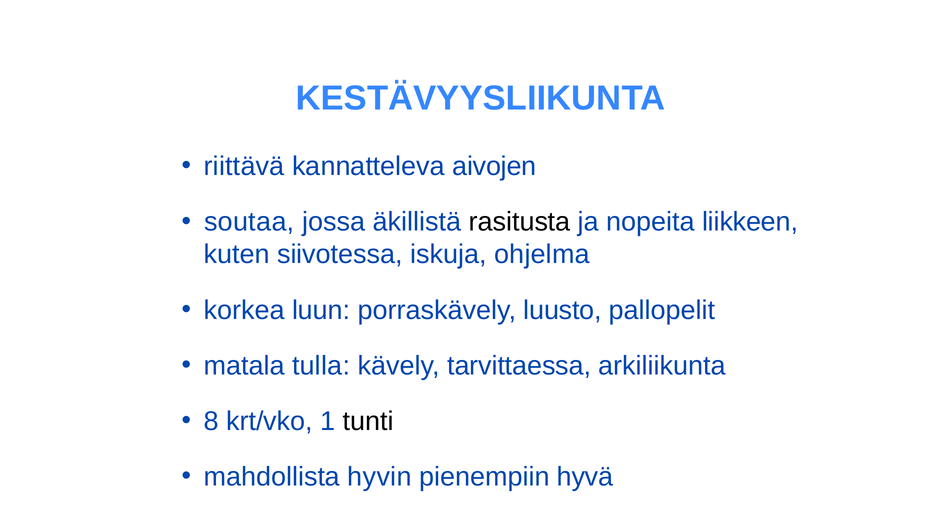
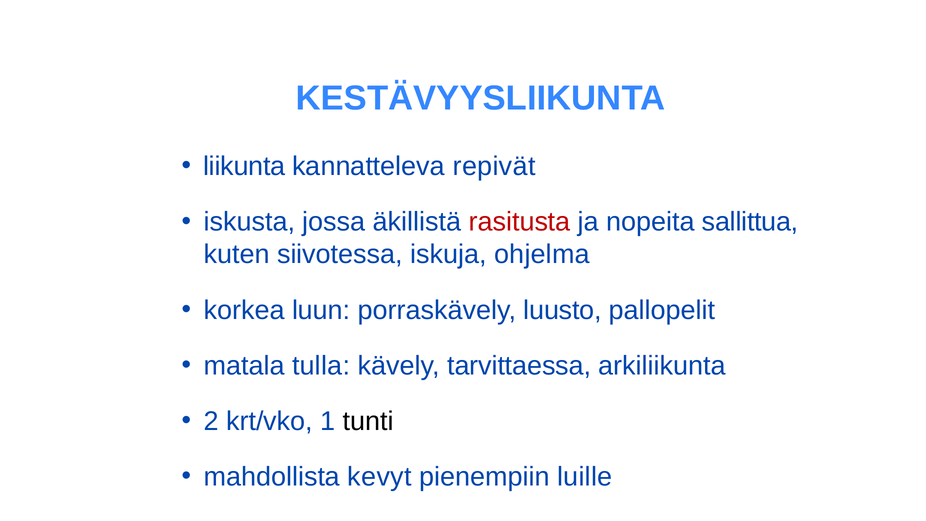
riittävä: riittävä -> liikunta
aivojen: aivojen -> repivät
soutaa: soutaa -> iskusta
rasitusta colour: black -> red
liikkeen: liikkeen -> sallittua
8: 8 -> 2
hyvin: hyvin -> kevyt
hyvä: hyvä -> luille
